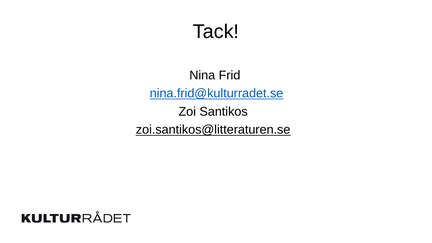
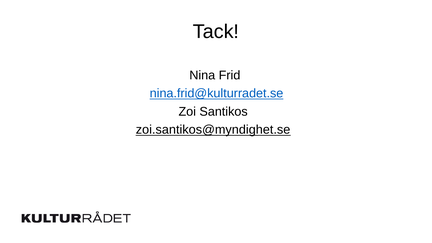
zoi.santikos@litteraturen.se: zoi.santikos@litteraturen.se -> zoi.santikos@myndighet.se
